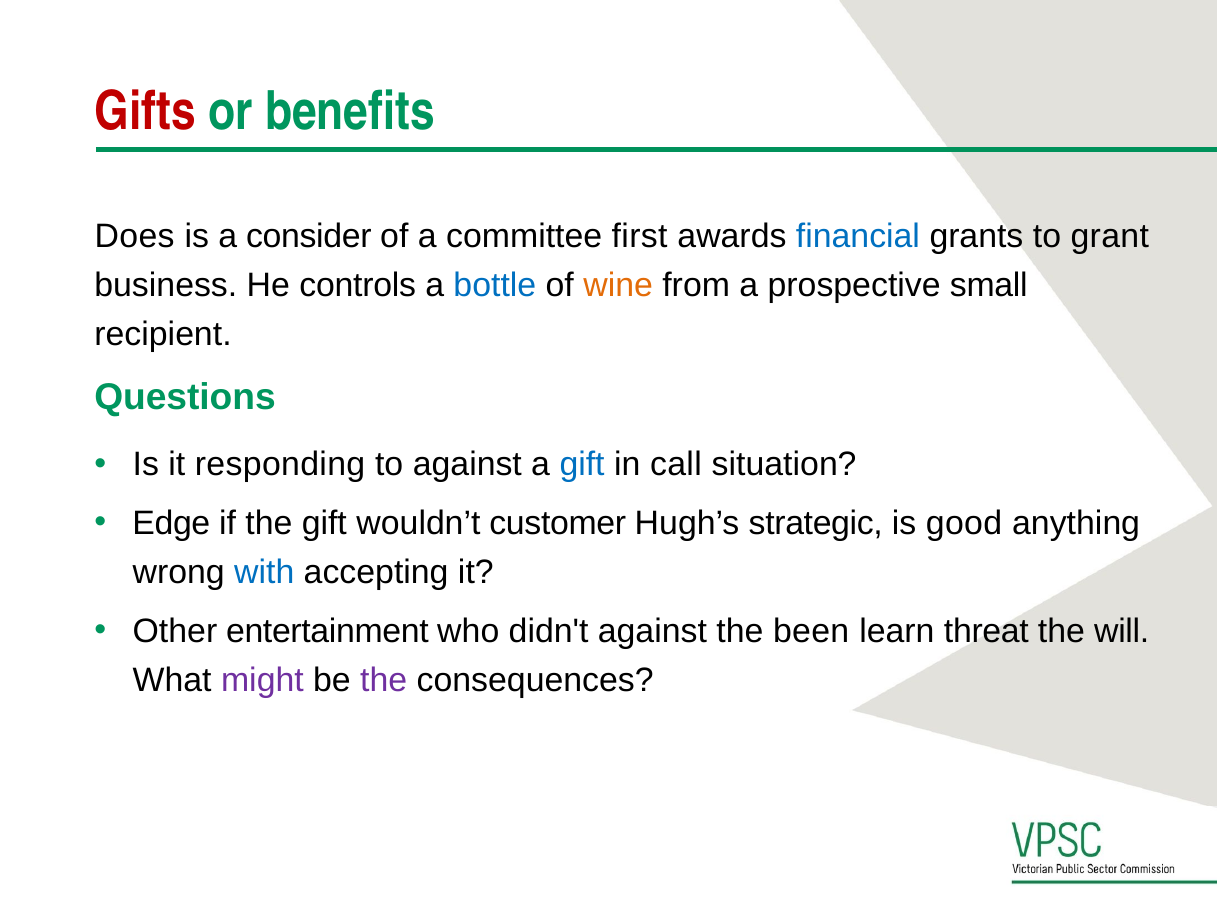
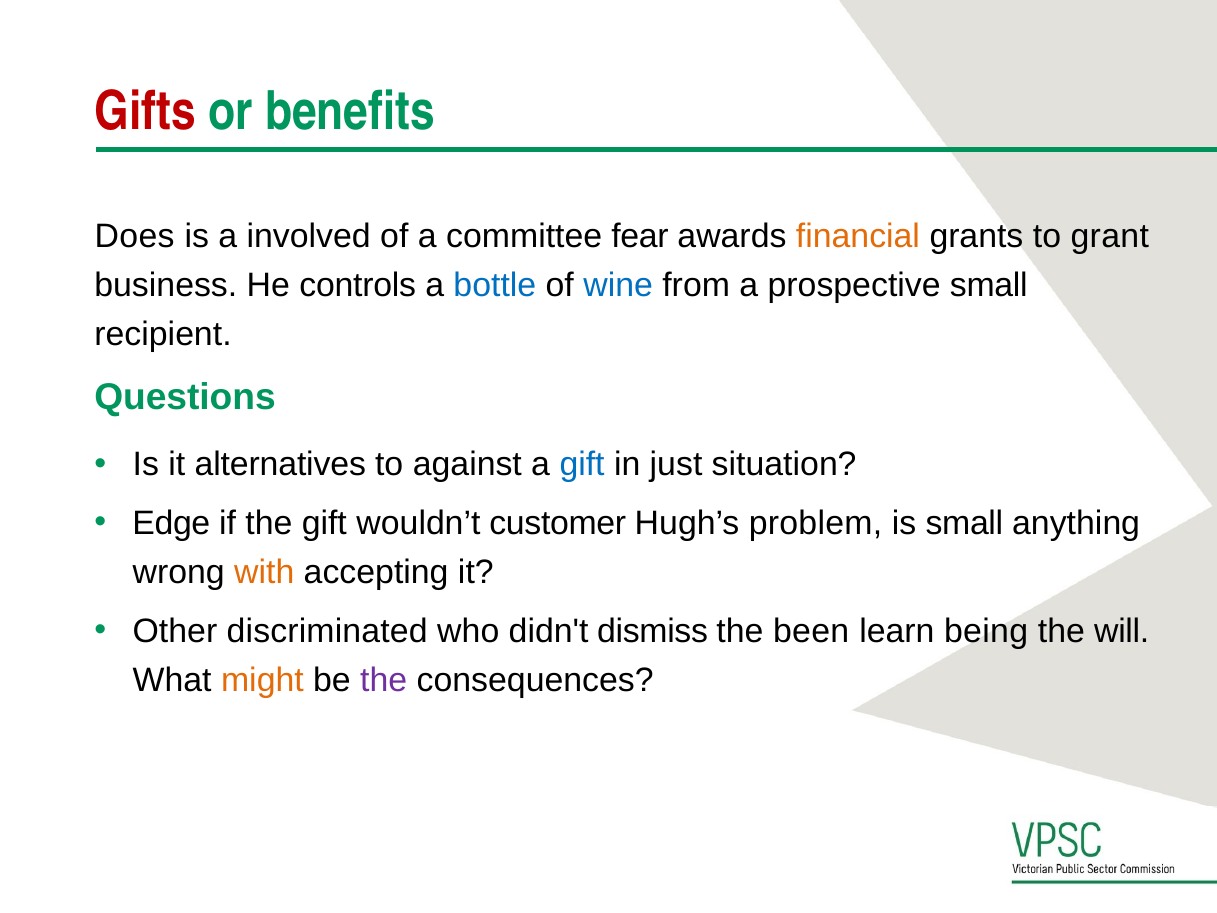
consider: consider -> involved
first: first -> fear
financial colour: blue -> orange
wine colour: orange -> blue
responding: responding -> alternatives
call: call -> just
strategic: strategic -> problem
is good: good -> small
with colour: blue -> orange
entertainment: entertainment -> discriminated
didn't against: against -> dismiss
threat: threat -> being
might colour: purple -> orange
